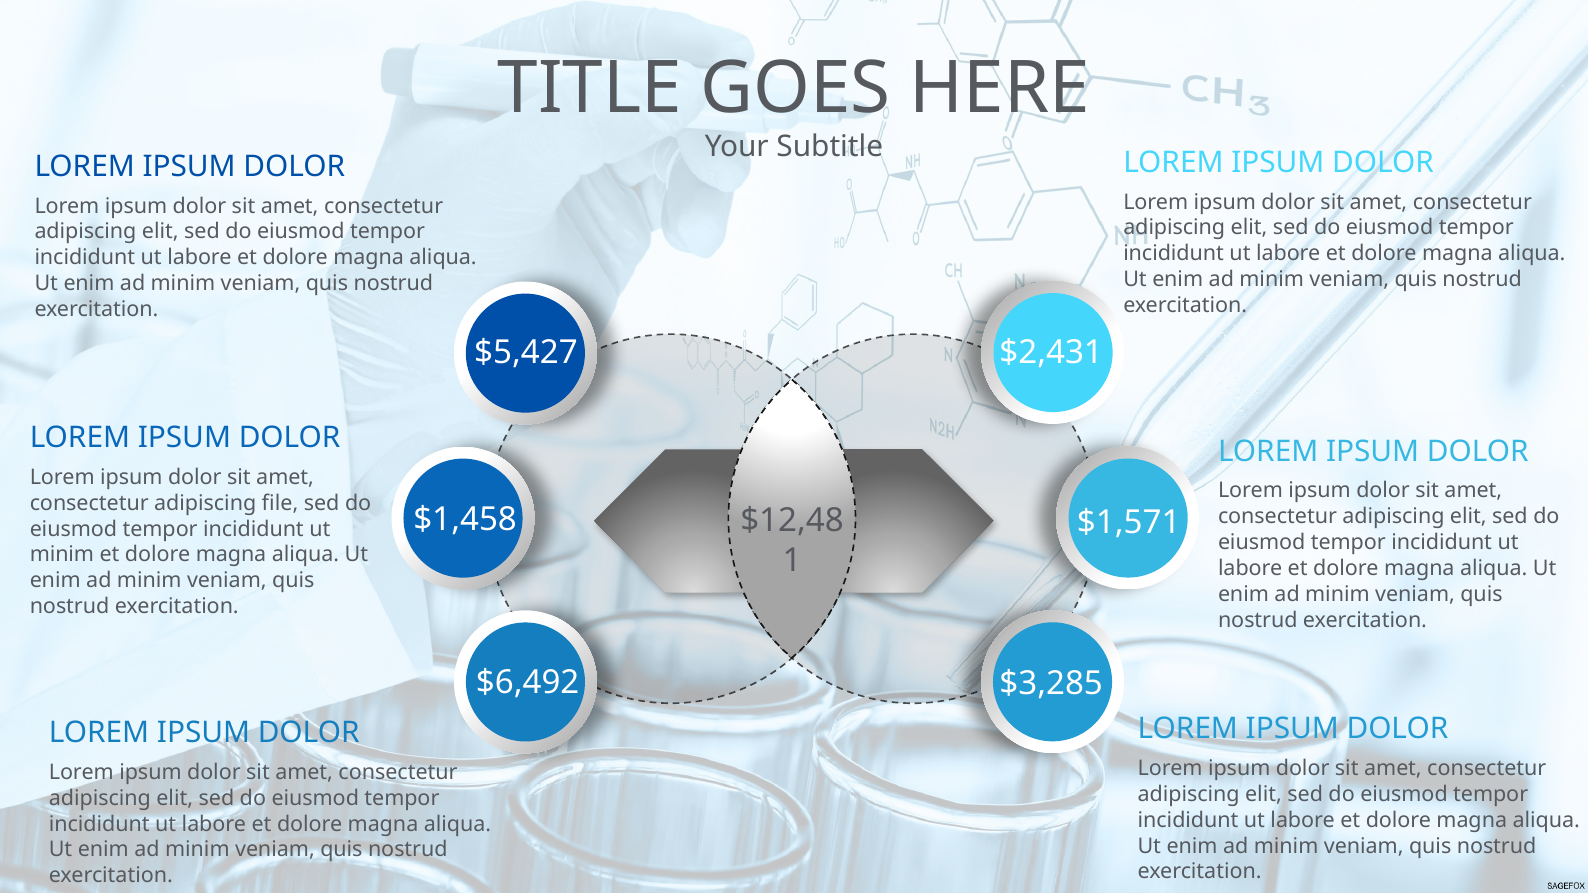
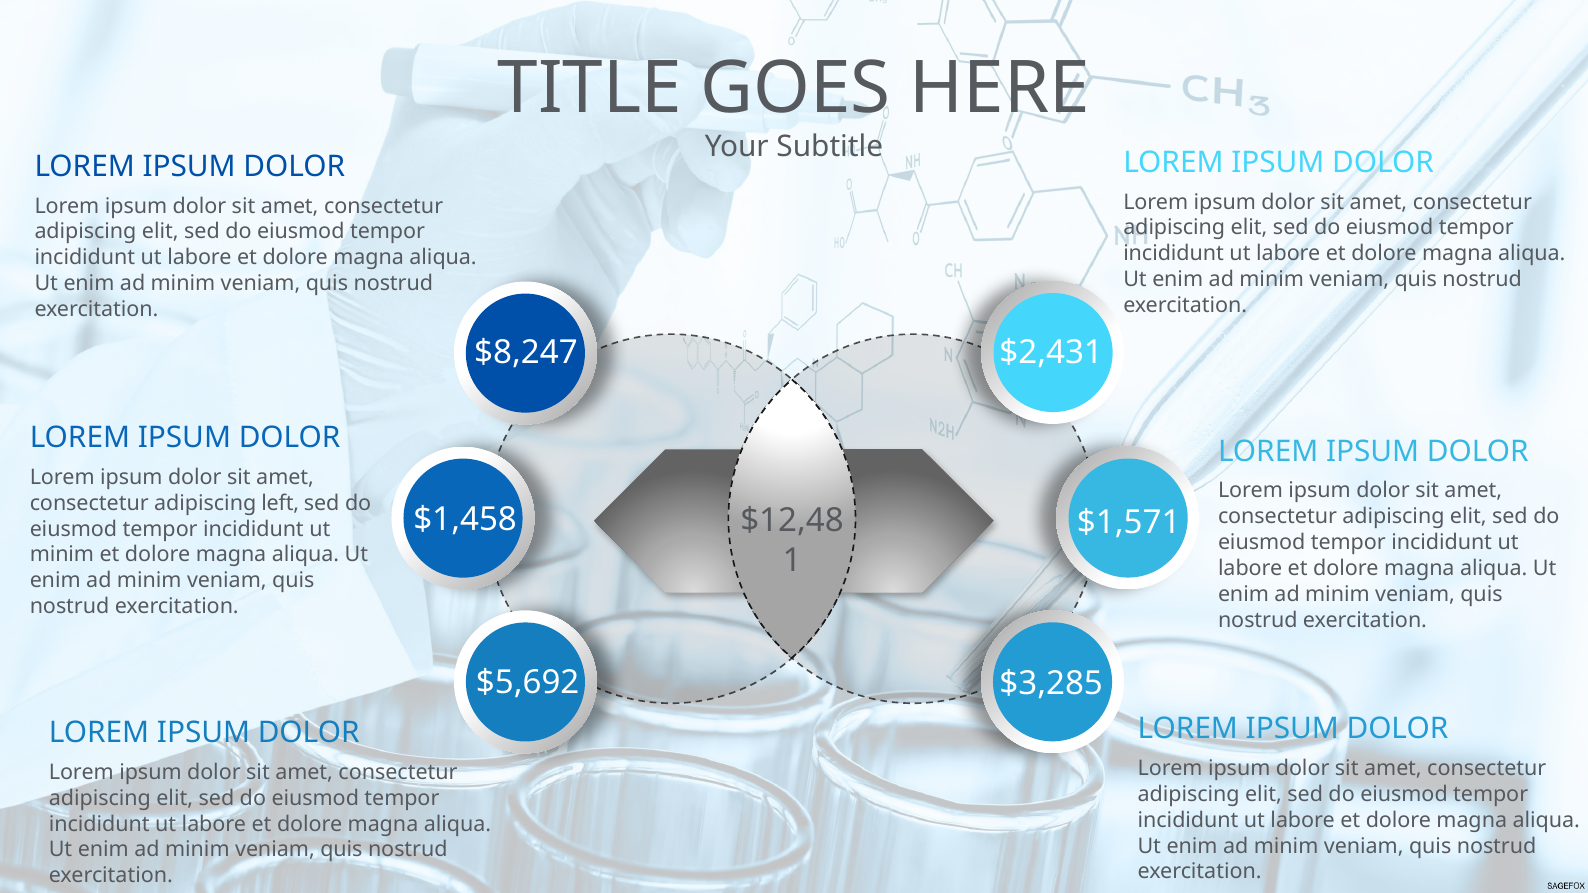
$5,427: $5,427 -> $8,247
file: file -> left
$6,492: $6,492 -> $5,692
